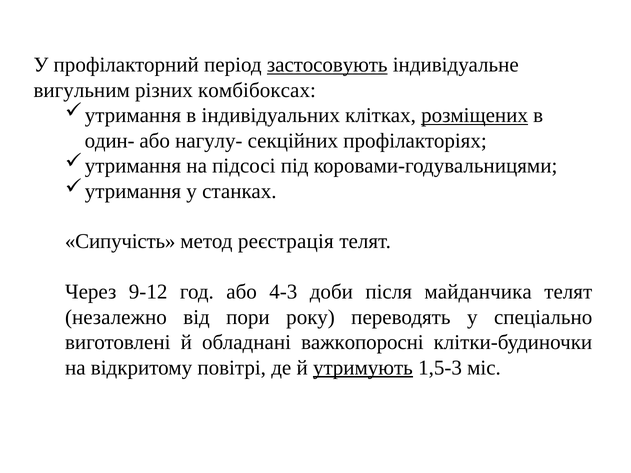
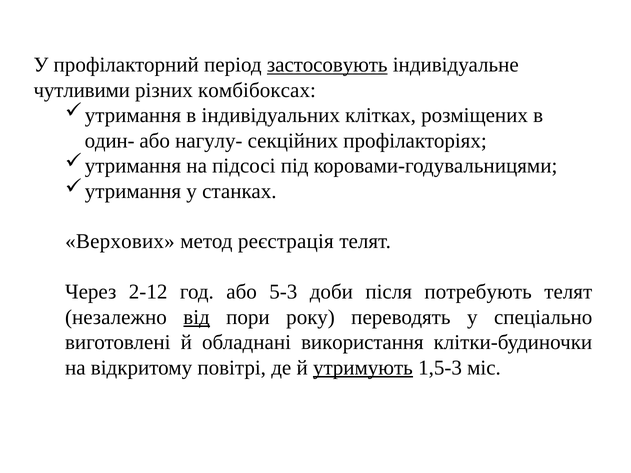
вигульним: вигульним -> чутливими
розміщених underline: present -> none
Сипучість: Сипучість -> Верхових
9-12: 9-12 -> 2-12
4-3: 4-3 -> 5-3
майданчика: майданчика -> потребують
від underline: none -> present
важкопоросні: важкопоросні -> використання
